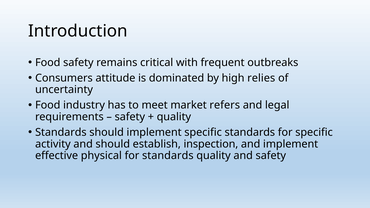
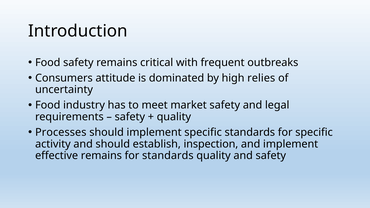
market refers: refers -> safety
Standards at (61, 132): Standards -> Processes
effective physical: physical -> remains
